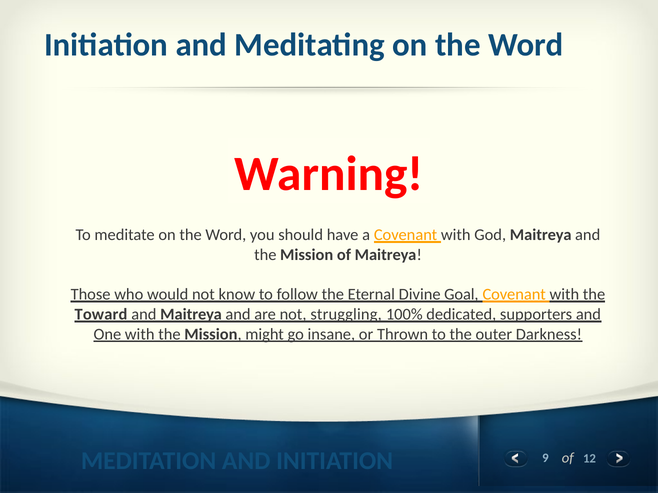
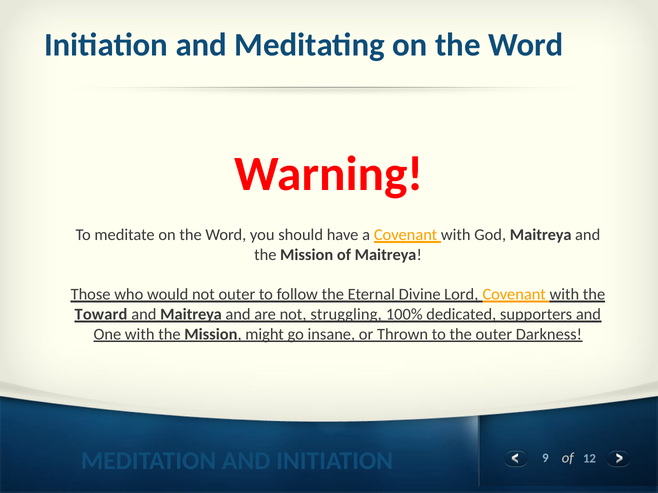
not know: know -> outer
Goal: Goal -> Lord
